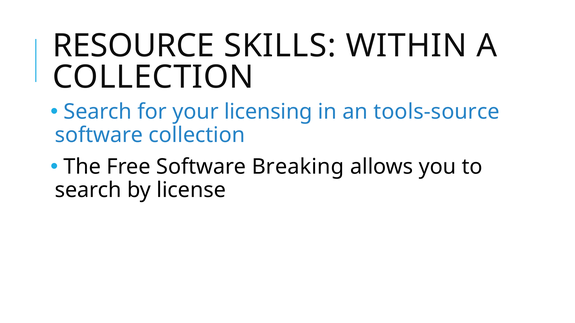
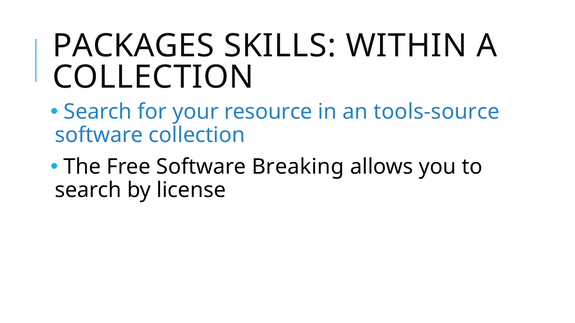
RESOURCE: RESOURCE -> PACKAGES
licensing: licensing -> resource
